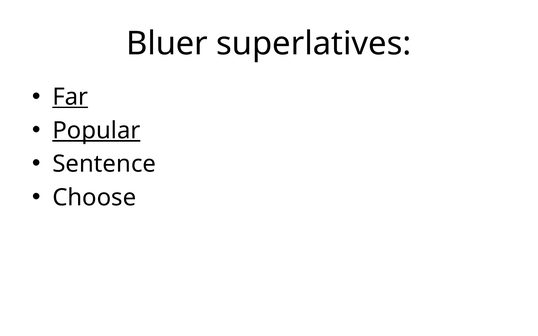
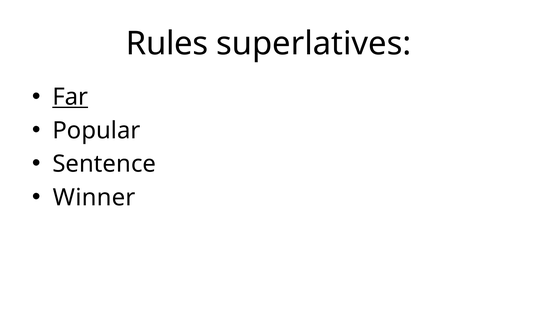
Bluer: Bluer -> Rules
Popular underline: present -> none
Choose: Choose -> Winner
